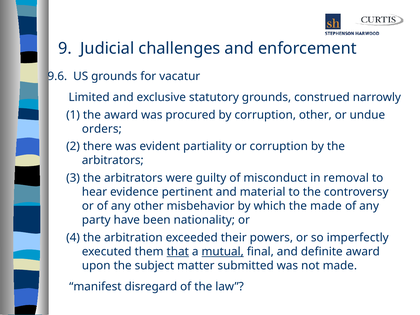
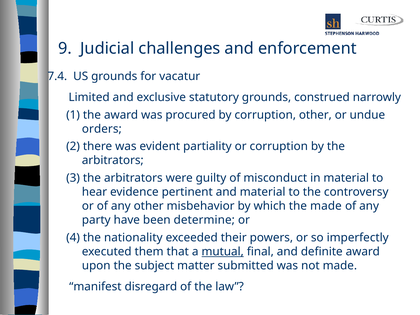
9.6: 9.6 -> 7.4
in removal: removal -> material
nationality: nationality -> determine
arbitration: arbitration -> nationality
that underline: present -> none
